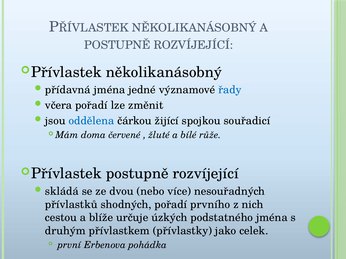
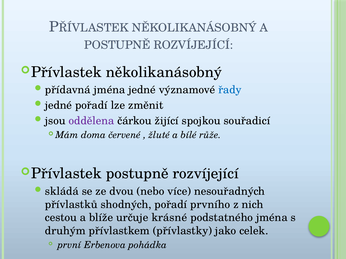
včera at (58, 105): včera -> jedné
oddělena colour: blue -> purple
úzkých: úzkých -> krásné
